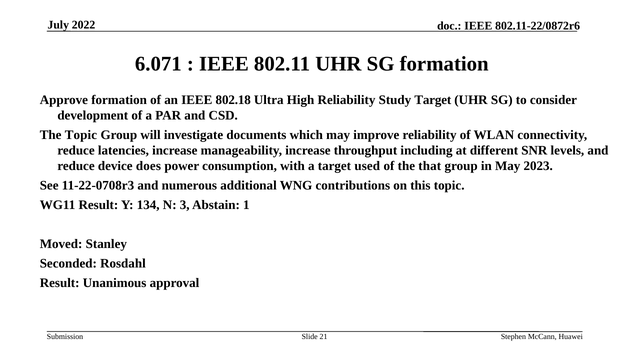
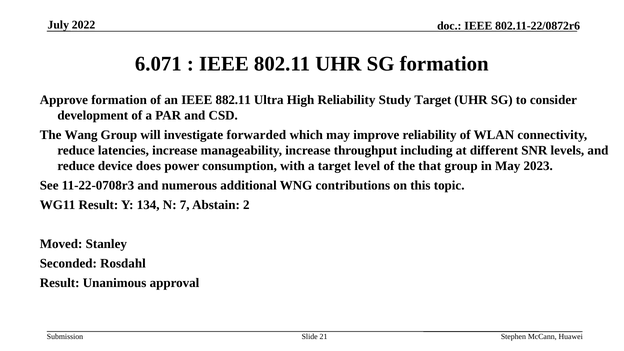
802.18: 802.18 -> 882.11
The Topic: Topic -> Wang
documents: documents -> forwarded
used: used -> level
3: 3 -> 7
1: 1 -> 2
